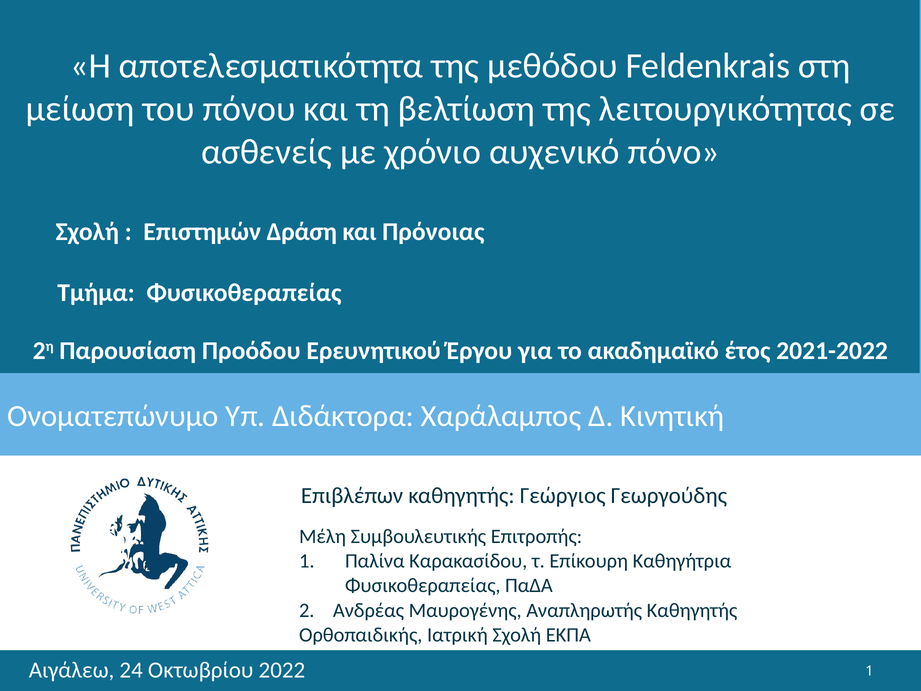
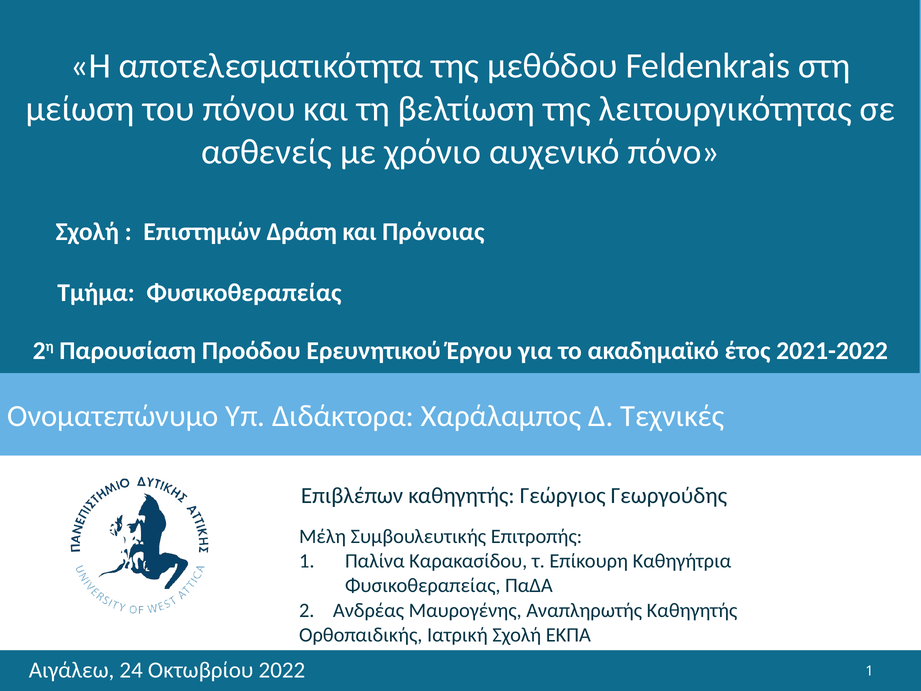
Κινητική: Κινητική -> Τεχνικές
